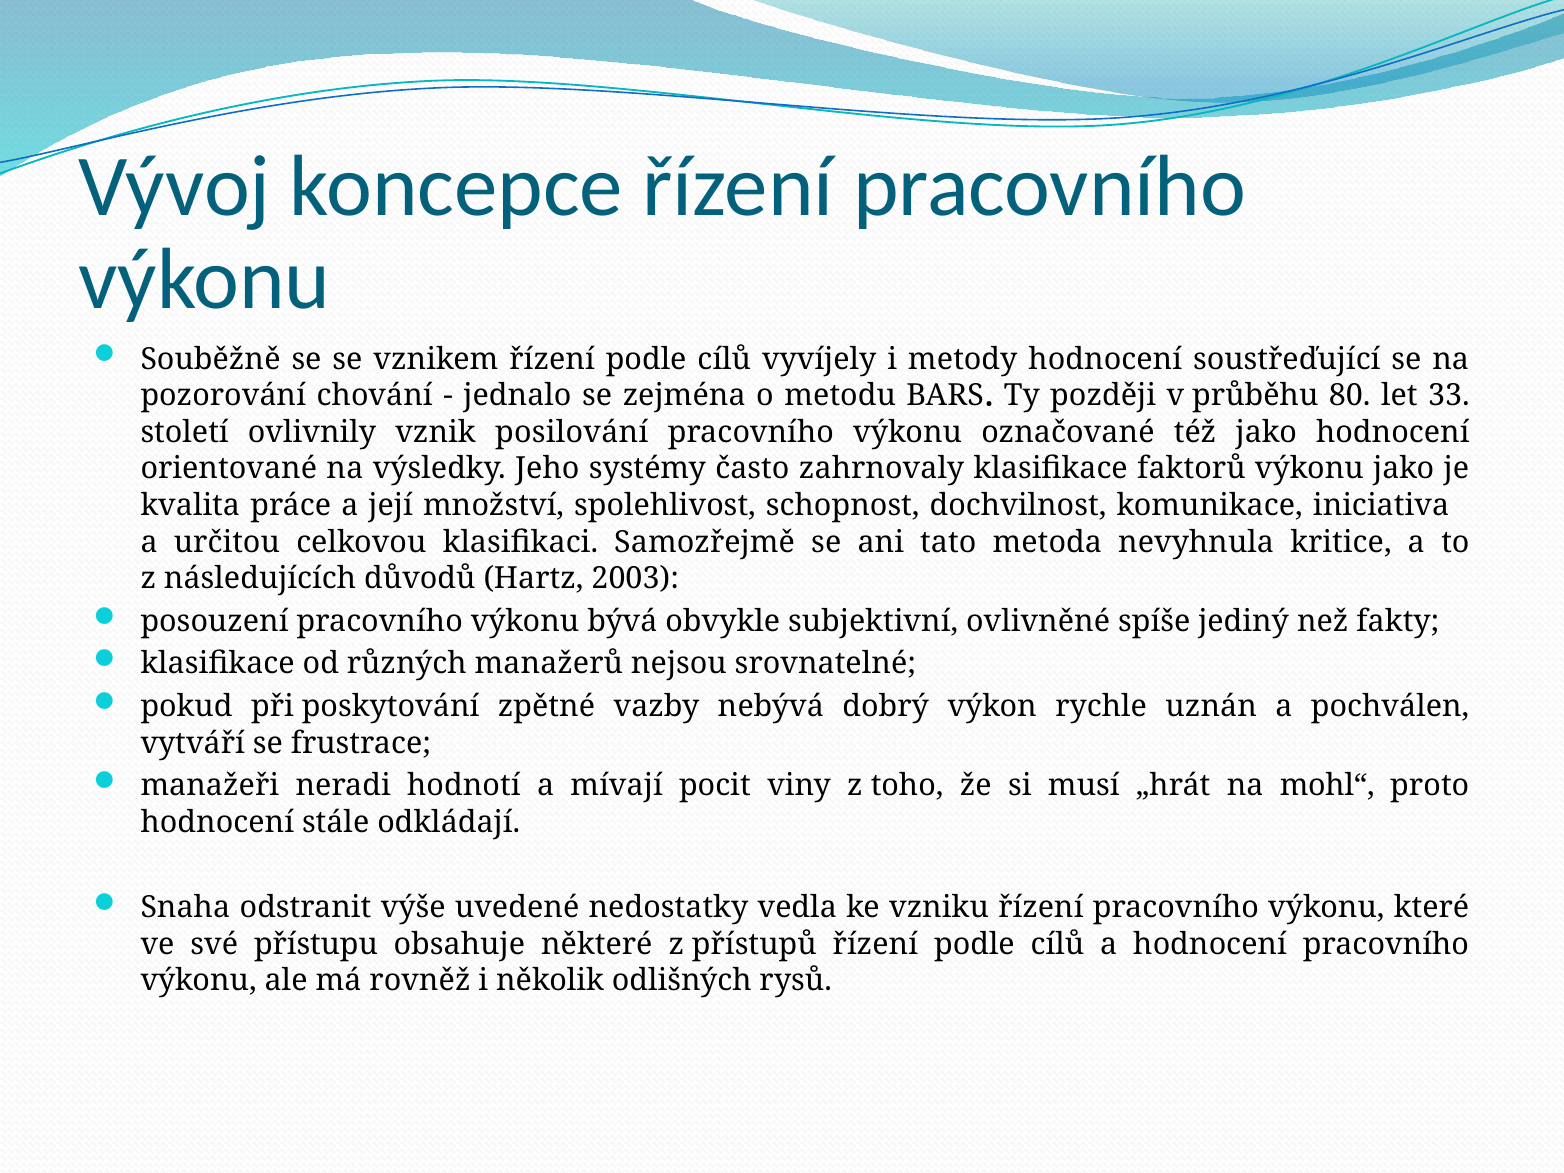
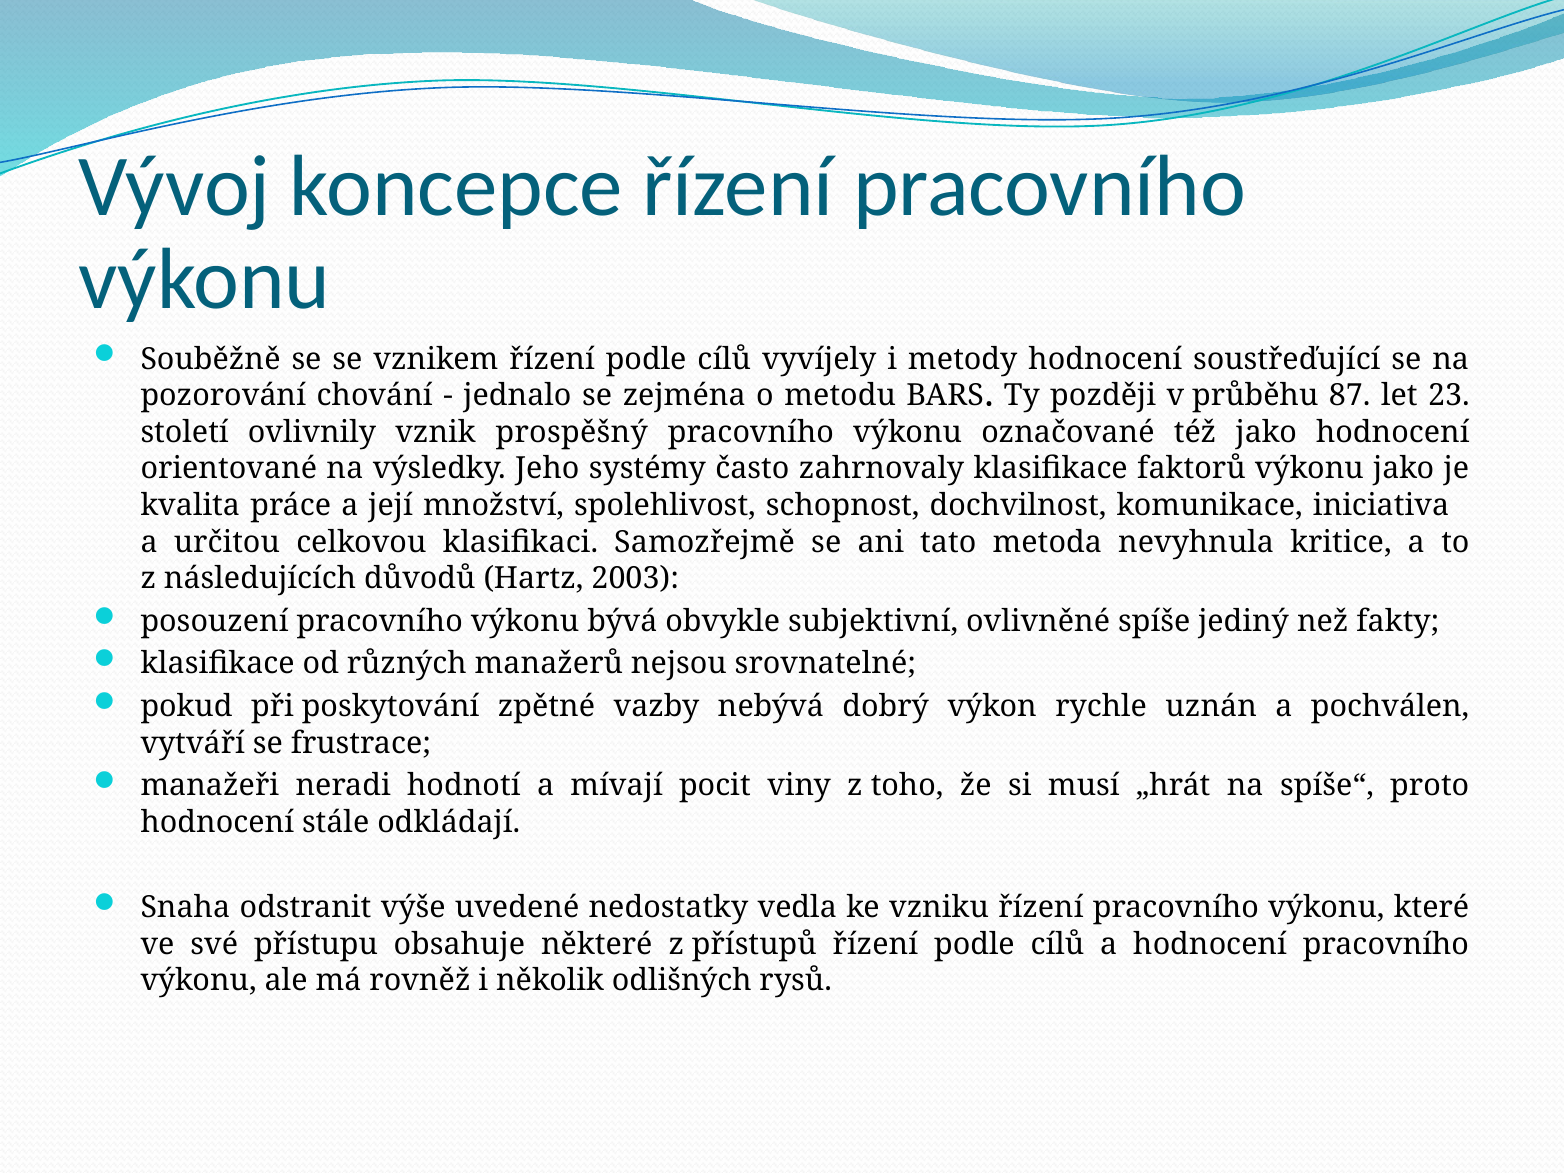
80: 80 -> 87
33: 33 -> 23
posilování: posilování -> prospěšný
mohl“: mohl“ -> spíše“
